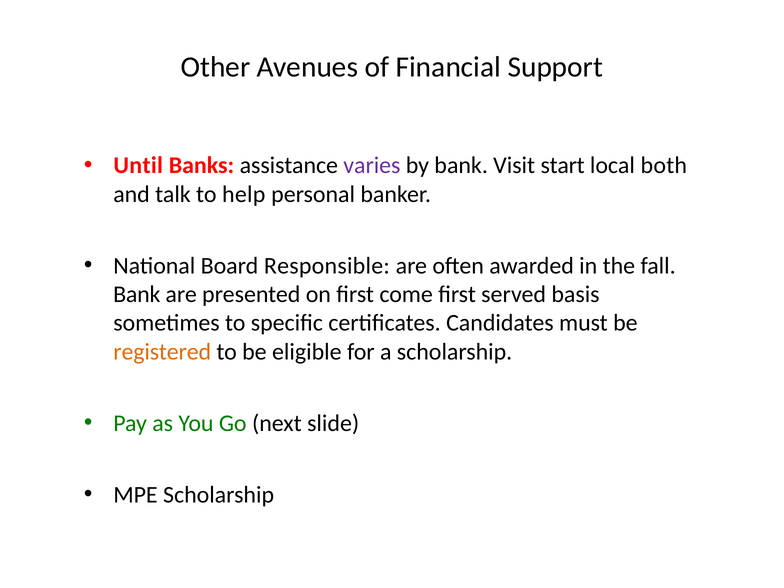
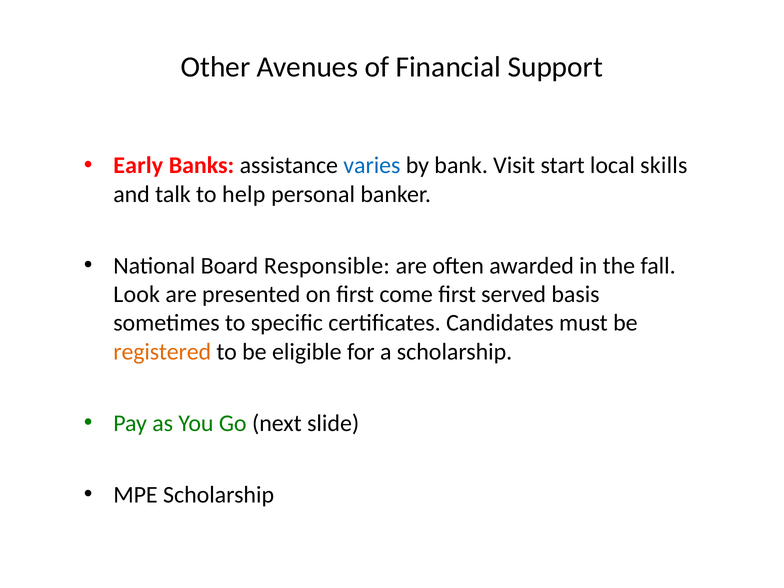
Until: Until -> Early
varies colour: purple -> blue
both: both -> skills
Bank at (137, 294): Bank -> Look
